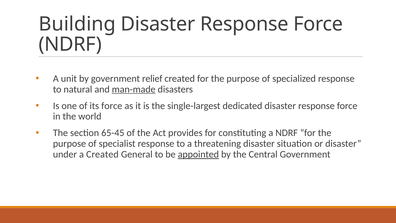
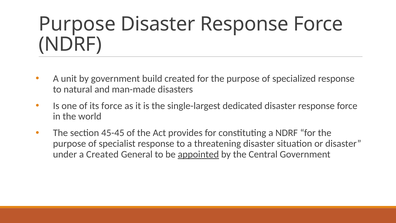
Building at (77, 24): Building -> Purpose
relief: relief -> build
man-made underline: present -> none
65-45: 65-45 -> 45-45
